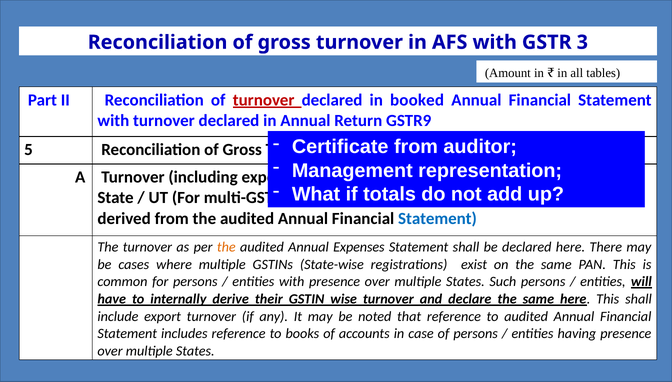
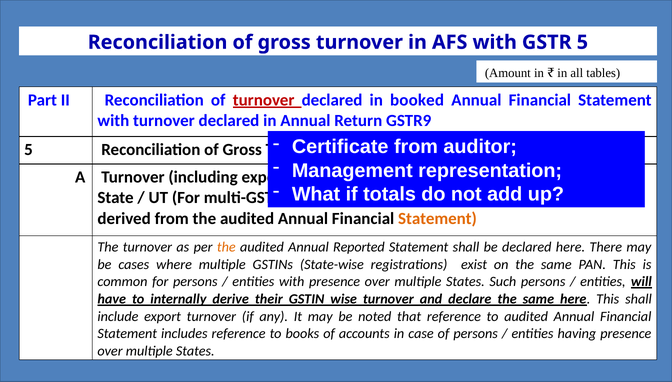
GSTR 3: 3 -> 5
Statement at (437, 219) colour: blue -> orange
Expenses: Expenses -> Reported
